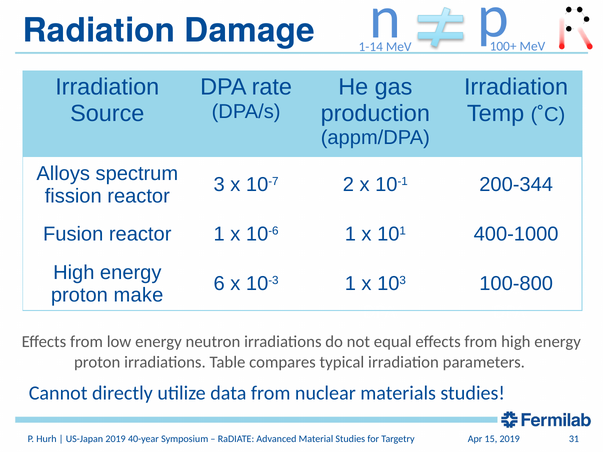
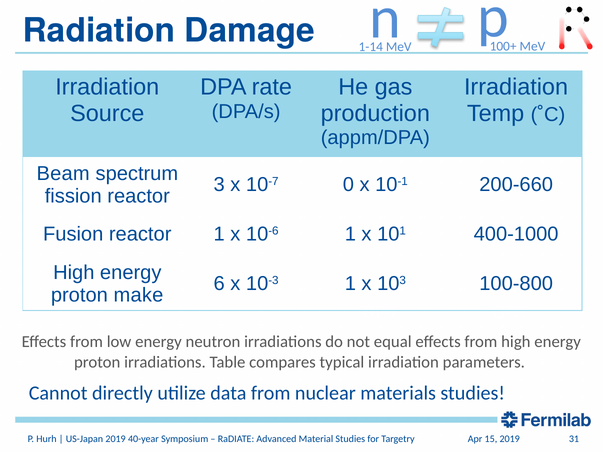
Alloys: Alloys -> Beam
2: 2 -> 0
200-344: 200-344 -> 200-660
